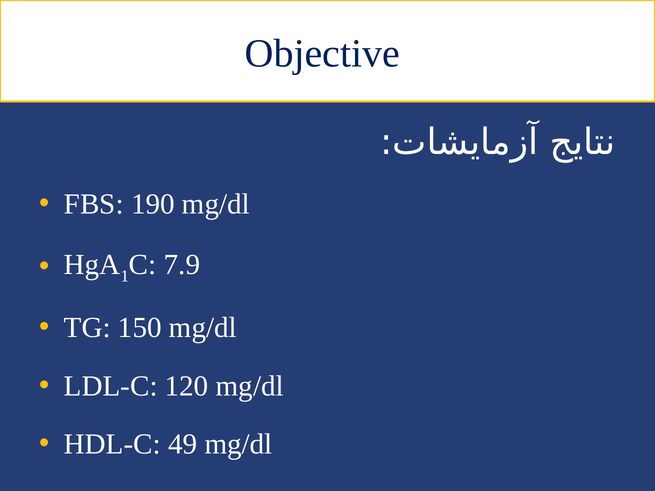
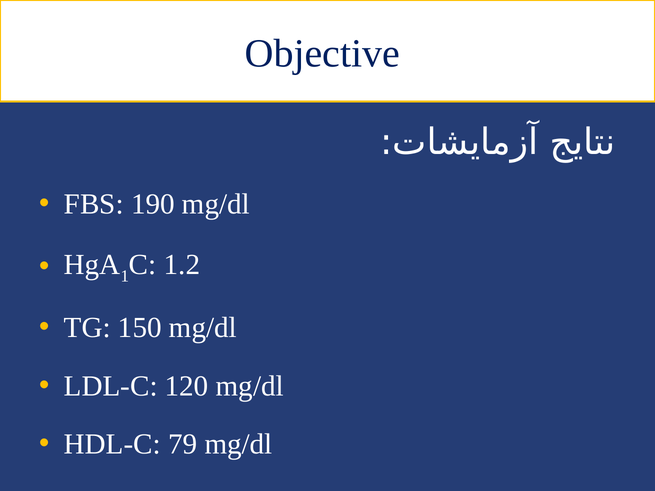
7.9: 7.9 -> 1.2
49: 49 -> 79
